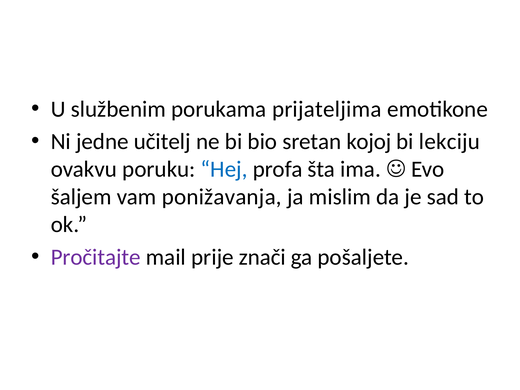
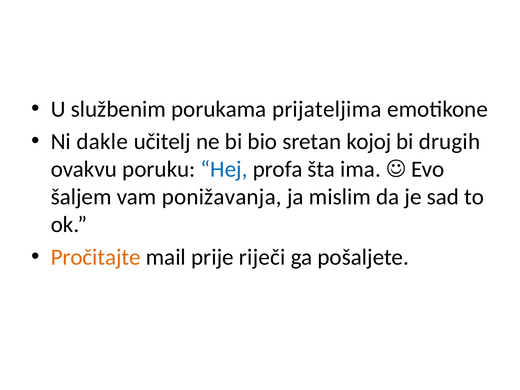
jedne: jedne -> dakle
lekciju: lekciju -> drugih
Pročitajte colour: purple -> orange
znači: znači -> riječi
